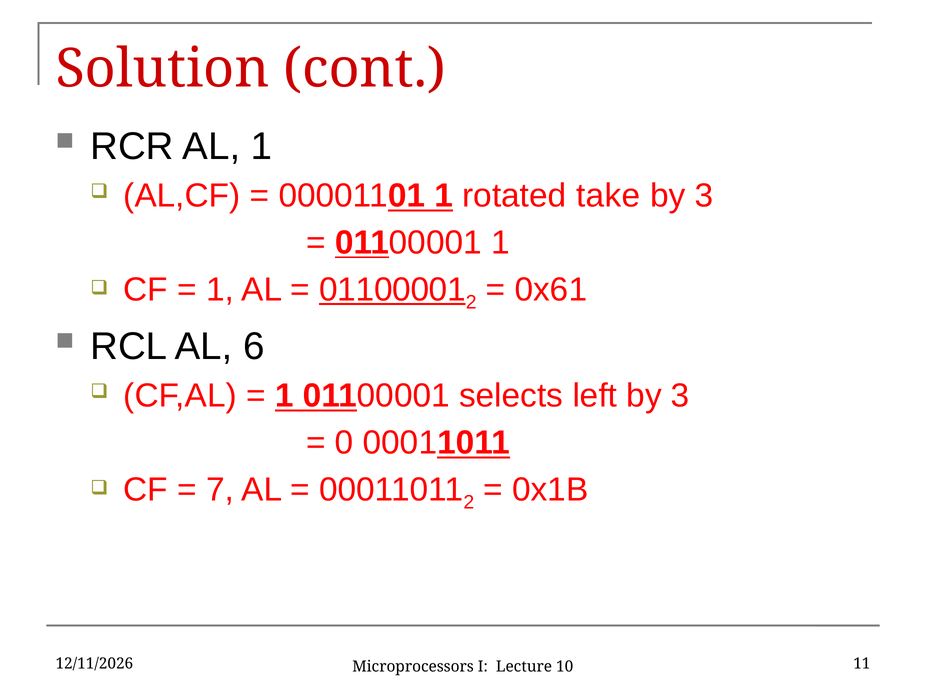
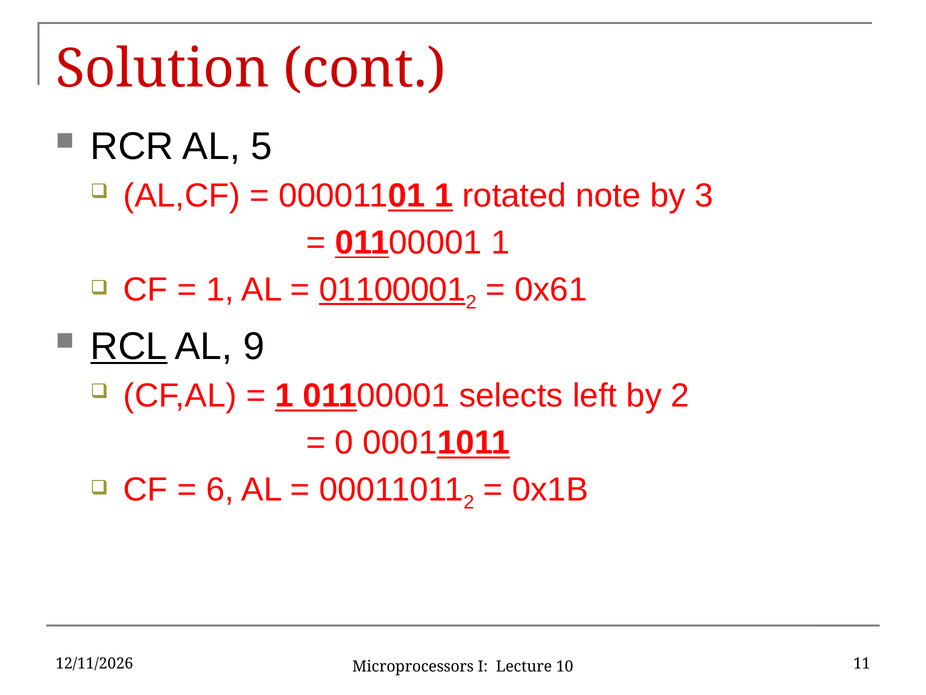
AL 1: 1 -> 5
take: take -> note
RCL underline: none -> present
6: 6 -> 9
left by 3: 3 -> 2
7: 7 -> 6
